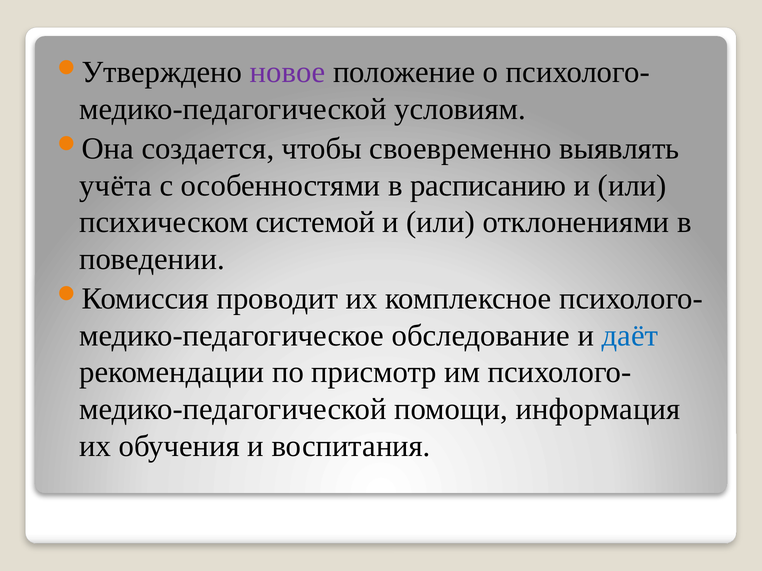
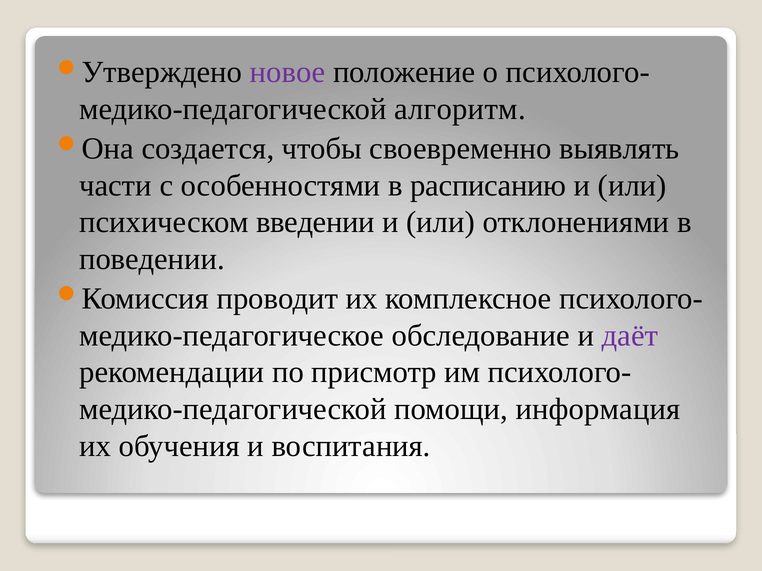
условиям: условиям -> алгоритм
учёта: учёта -> части
системой: системой -> введении
даёт colour: blue -> purple
